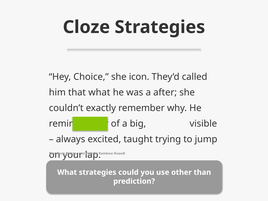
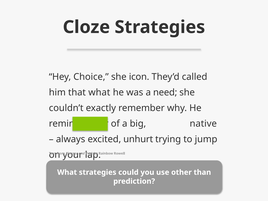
after: after -> need
visible: visible -> native
taught: taught -> unhurt
